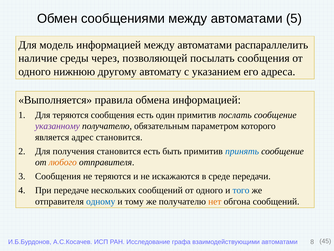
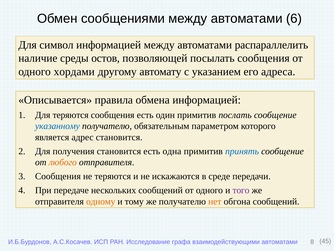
5: 5 -> 6
модель: модель -> символ
через: через -> остов
нижнюю: нижнюю -> хордами
Выполняется: Выполняется -> Описывается
указанному colour: purple -> blue
быть: быть -> одна
того colour: blue -> purple
одному colour: blue -> orange
